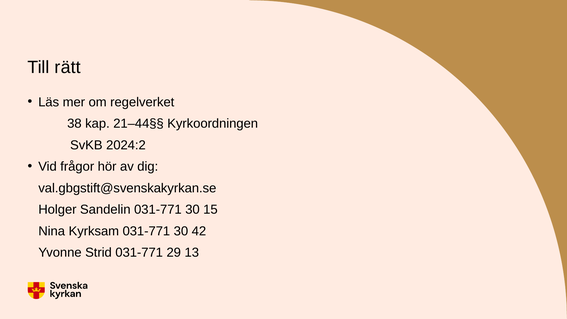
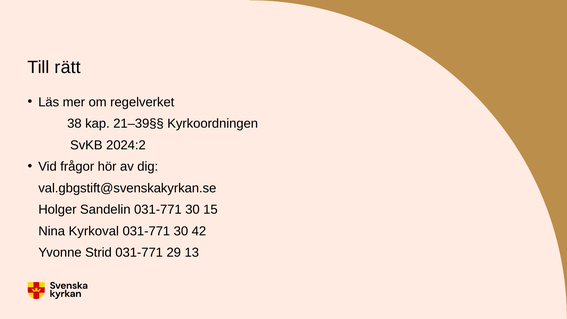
21–44§§: 21–44§§ -> 21–39§§
Kyrksam: Kyrksam -> Kyrkoval
